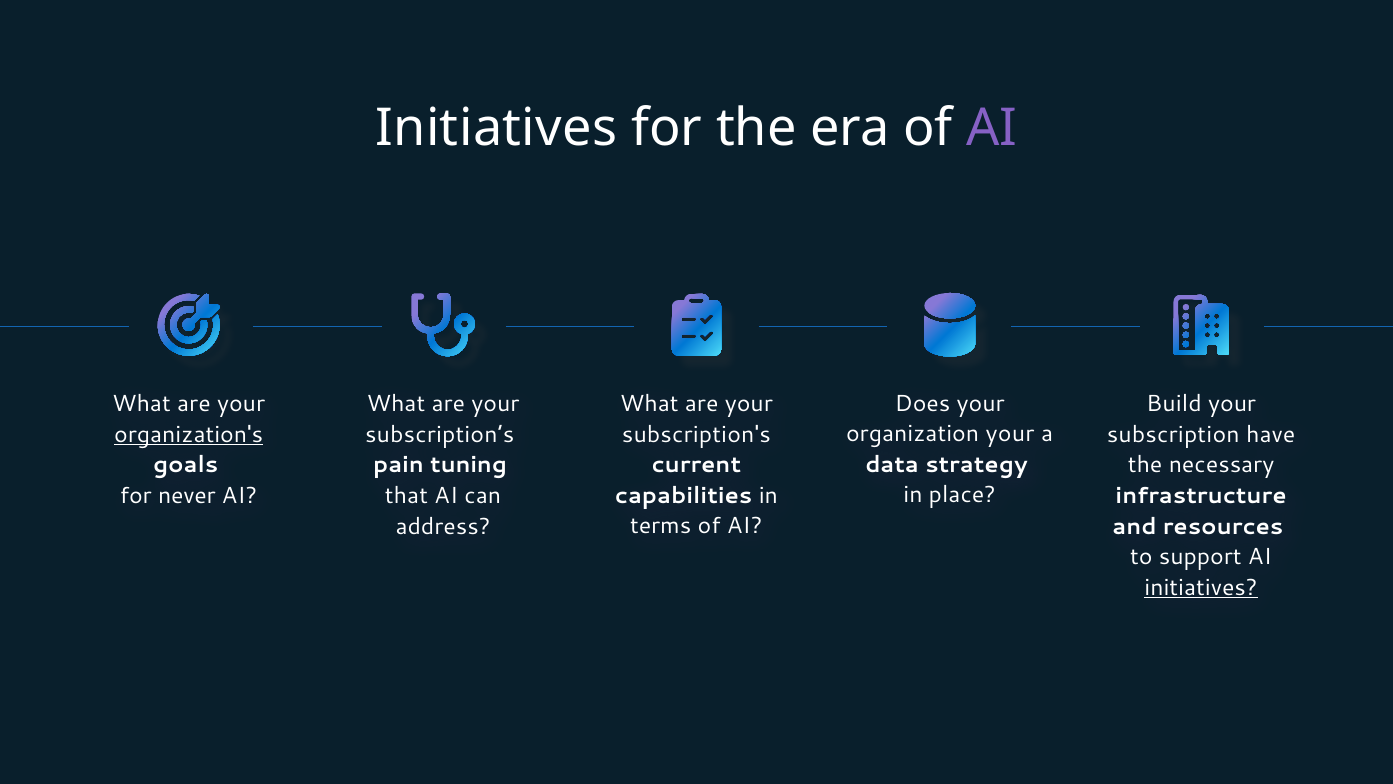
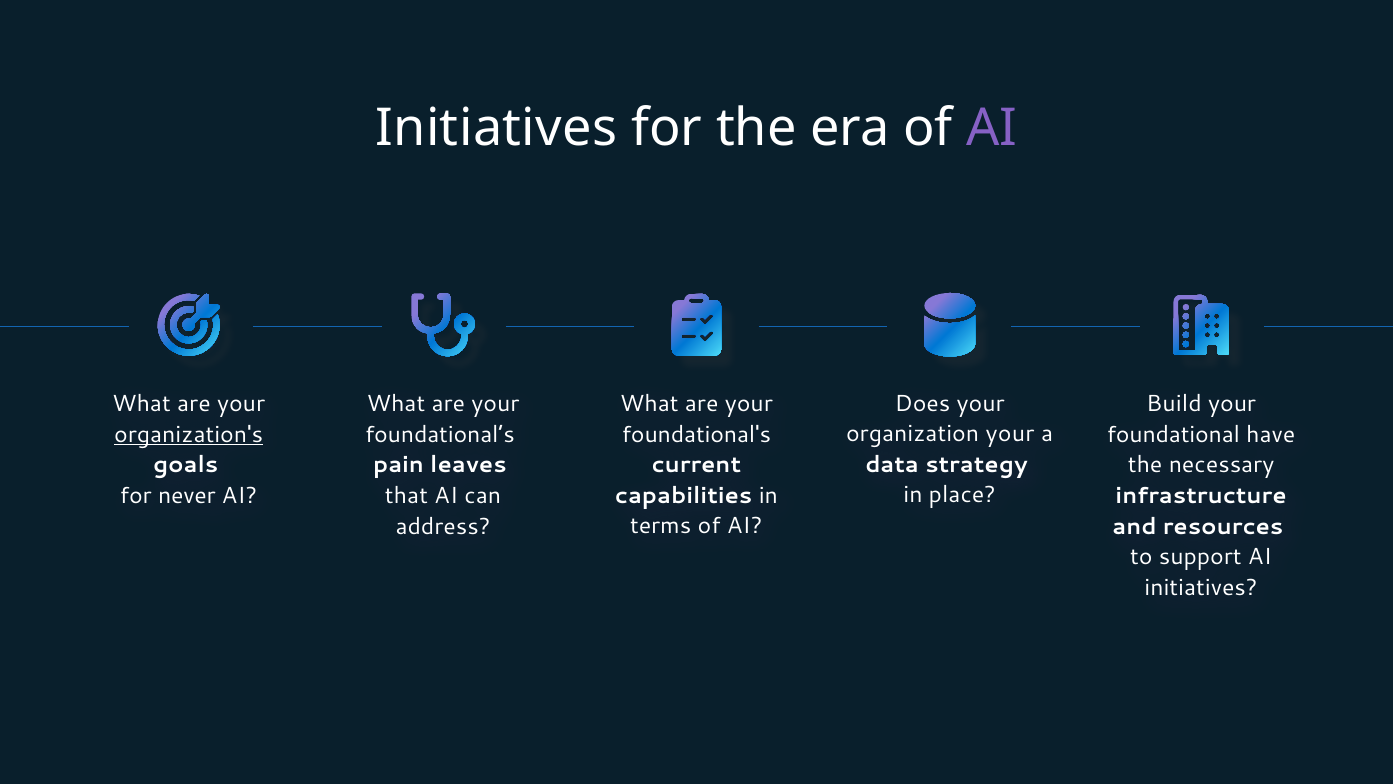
subscription's: subscription's -> foundational's
subscription’s: subscription’s -> foundational’s
subscription: subscription -> foundational
tuning: tuning -> leaves
initiatives at (1201, 587) underline: present -> none
